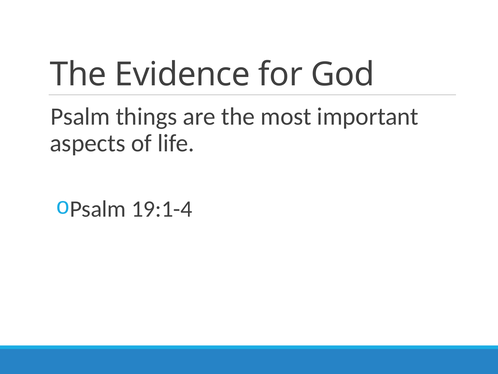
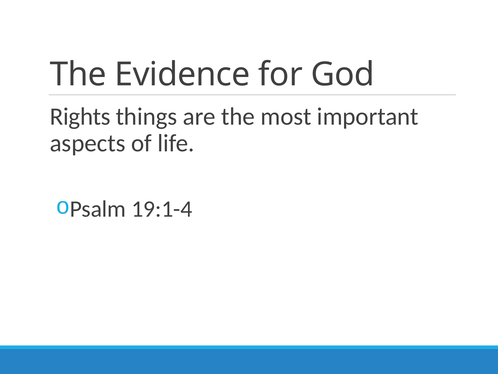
Psalm at (80, 116): Psalm -> Rights
